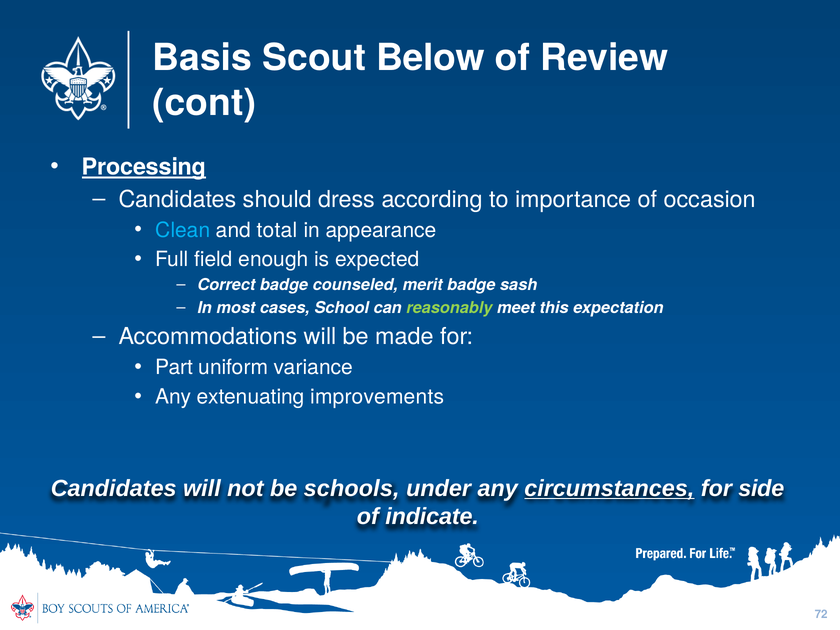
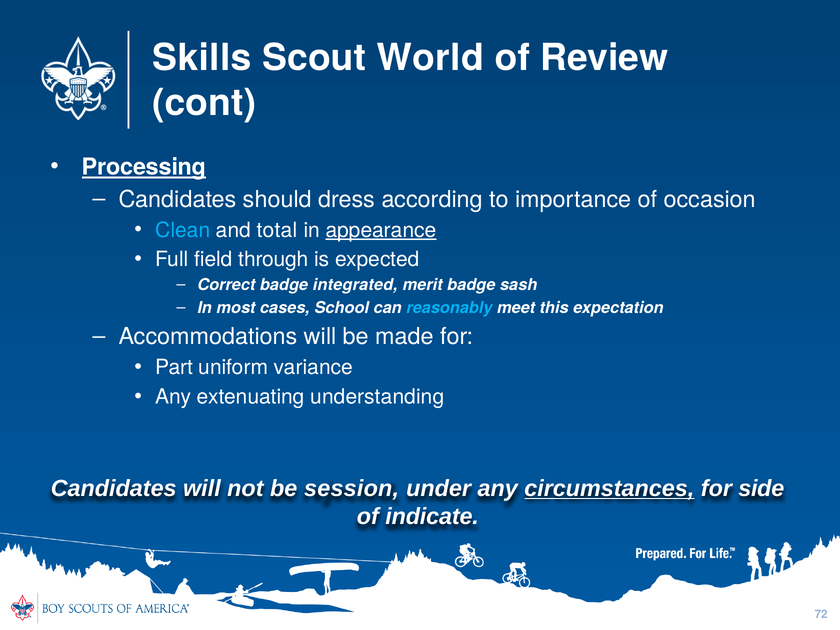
Basis: Basis -> Skills
Below: Below -> World
appearance underline: none -> present
enough: enough -> through
counseled: counseled -> integrated
reasonably colour: light green -> light blue
improvements: improvements -> understanding
schools: schools -> session
